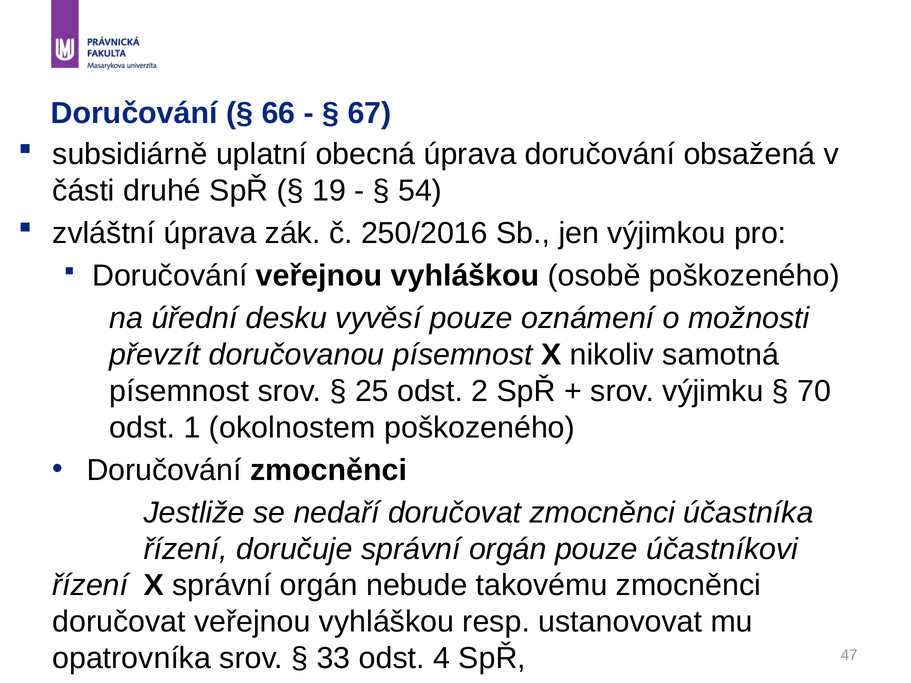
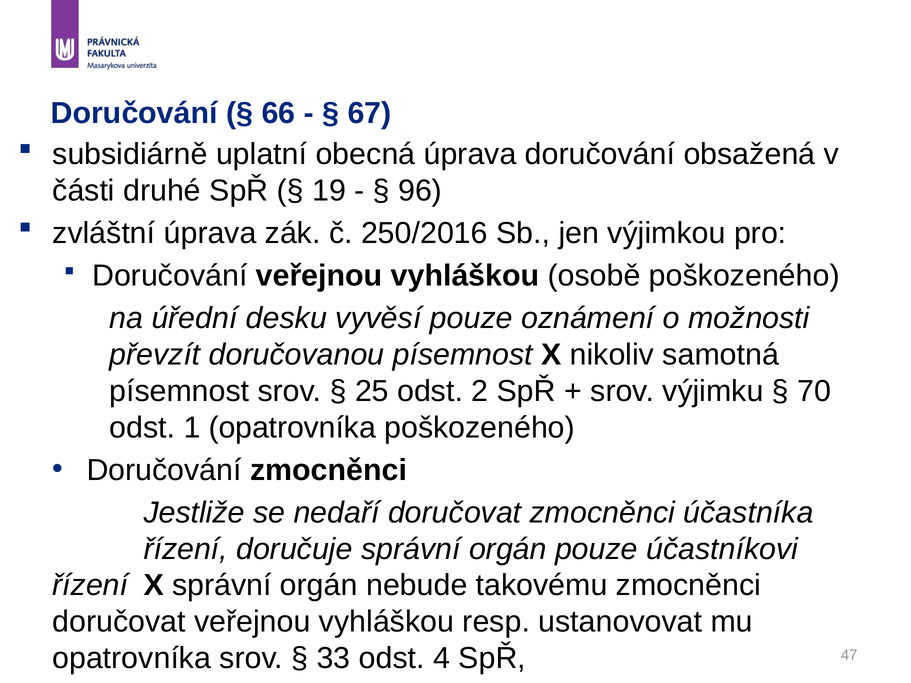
54: 54 -> 96
1 okolnostem: okolnostem -> opatrovníka
